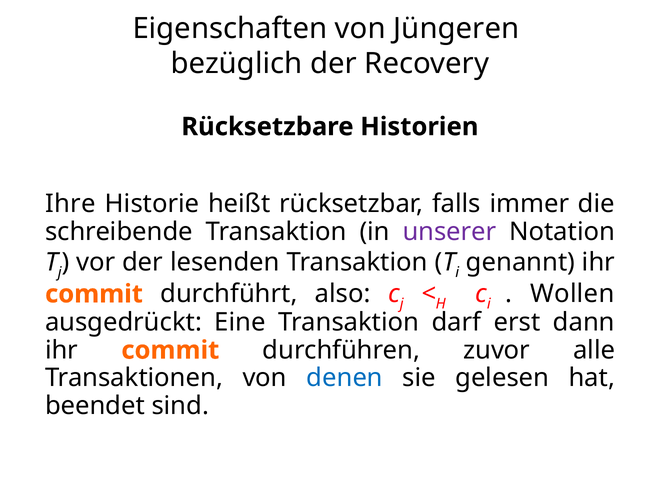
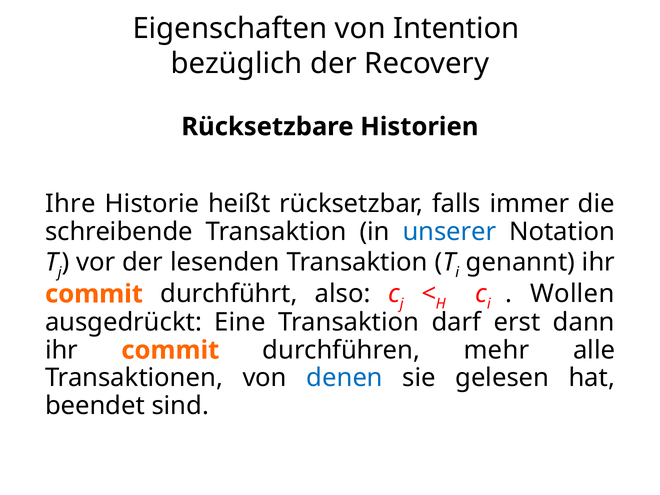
Jüngeren: Jüngeren -> Intention
unserer colour: purple -> blue
zuvor: zuvor -> mehr
